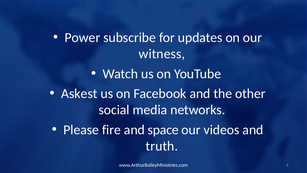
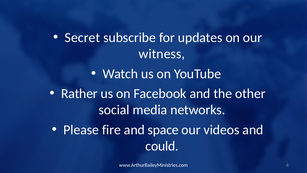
Power: Power -> Secret
Askest: Askest -> Rather
truth: truth -> could
